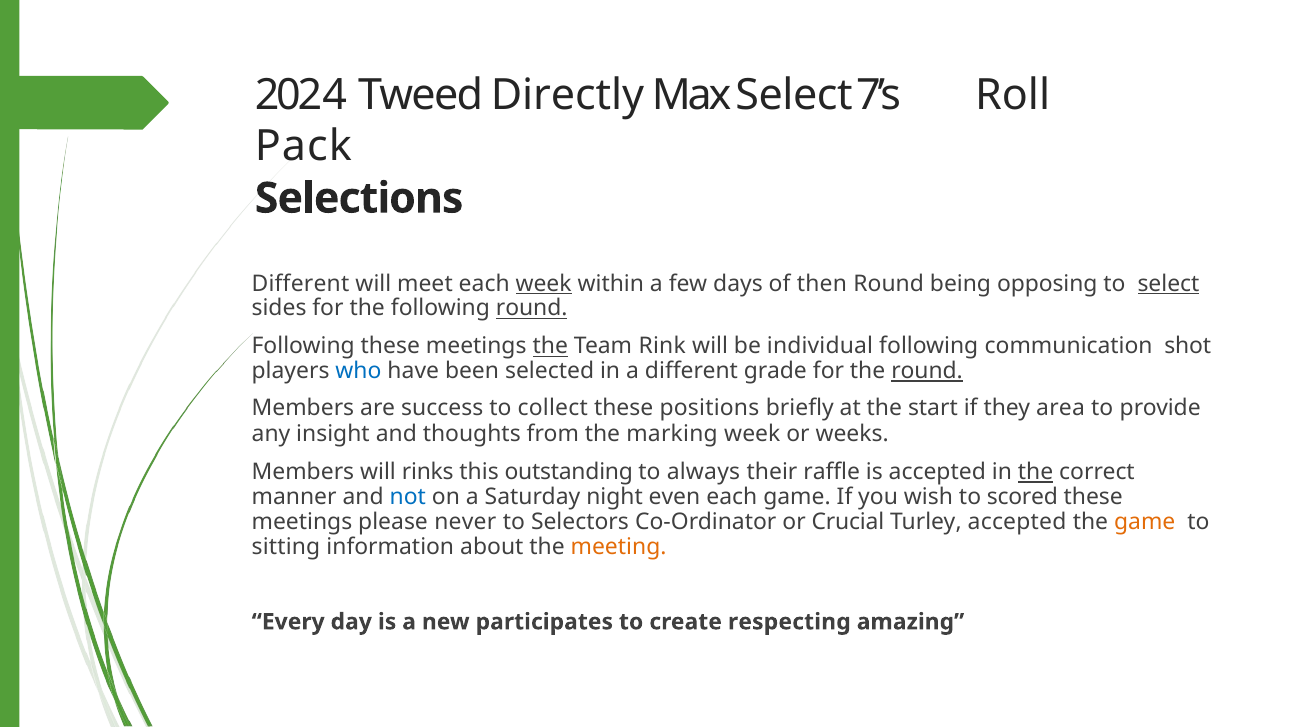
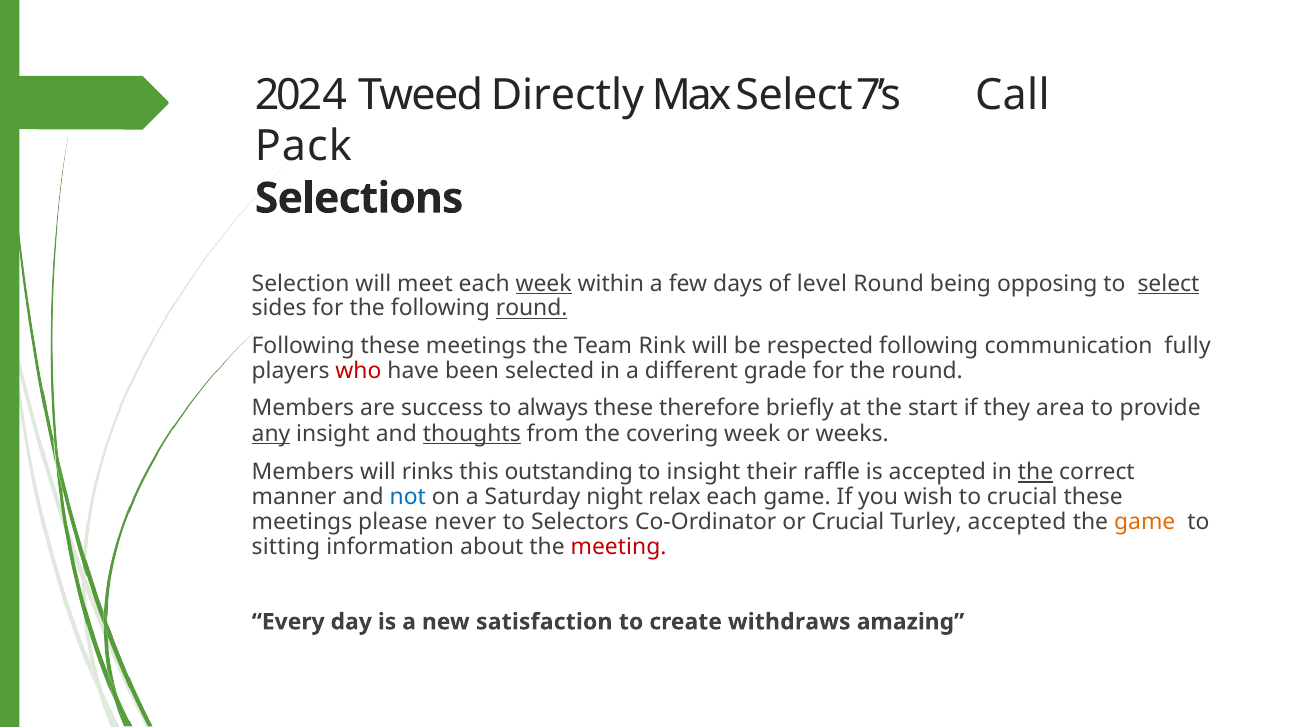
Roll: Roll -> Call
Different at (300, 283): Different -> Selection
then: then -> level
the at (550, 346) underline: present -> none
individual: individual -> respected
shot: shot -> fully
who colour: blue -> red
round at (927, 371) underline: present -> none
collect: collect -> always
positions: positions -> therefore
any underline: none -> present
thoughts underline: none -> present
marking: marking -> covering
to always: always -> insight
even: even -> relax
to scored: scored -> crucial
meeting colour: orange -> red
participates: participates -> satisfaction
respecting: respecting -> withdraws
